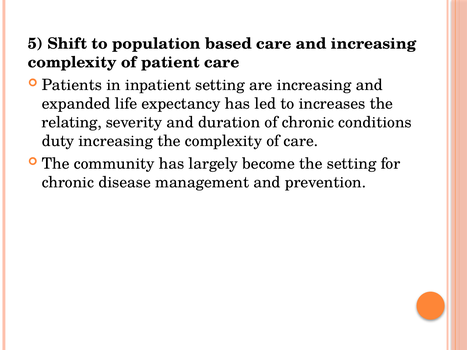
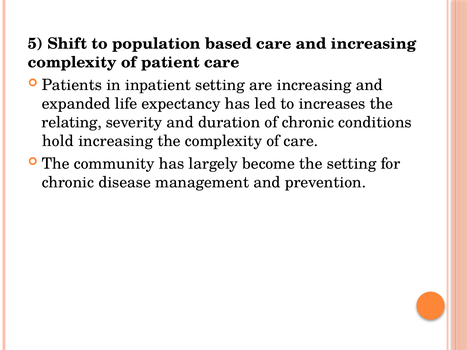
duty: duty -> hold
